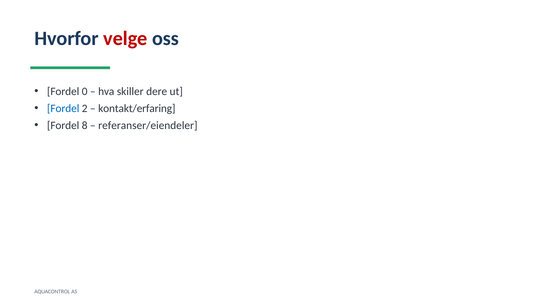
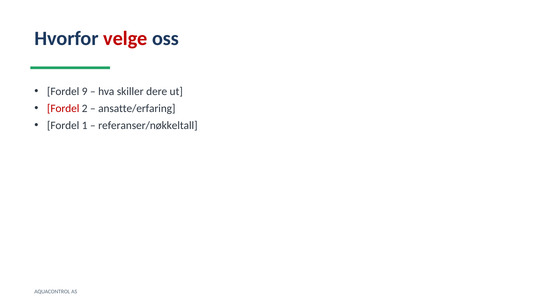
0: 0 -> 9
Fordel at (63, 108) colour: blue -> red
kontakt/erfaring: kontakt/erfaring -> ansatte/erfaring
8: 8 -> 1
referanser/eiendeler: referanser/eiendeler -> referanser/nøkkeltall
